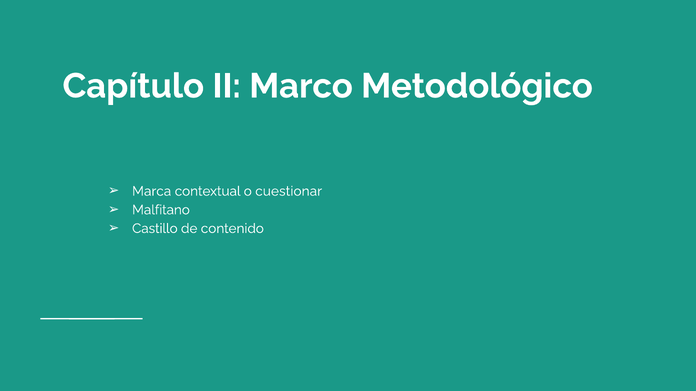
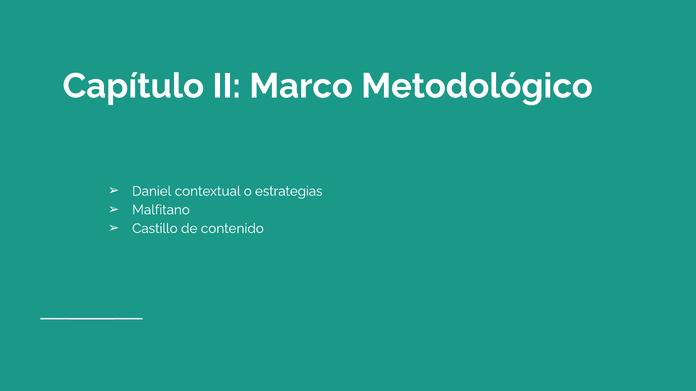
Marca: Marca -> Daniel
cuestionar: cuestionar -> estrategias
